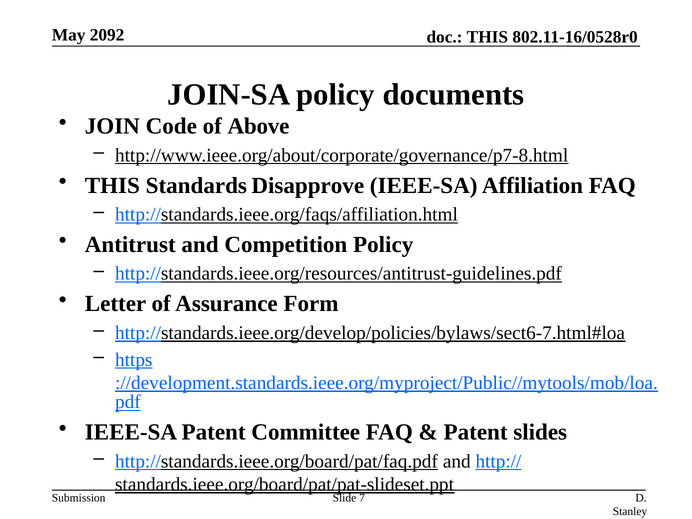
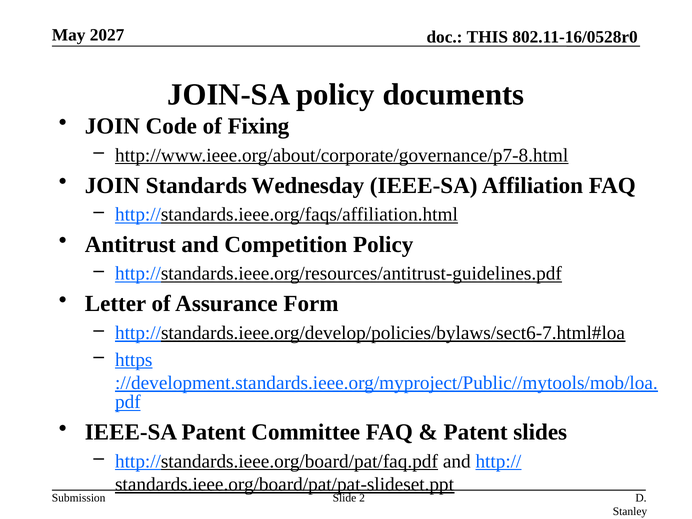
2092: 2092 -> 2027
Above: Above -> Fixing
THIS at (112, 185): THIS -> JOIN
Disapprove: Disapprove -> Wednesday
7: 7 -> 2
